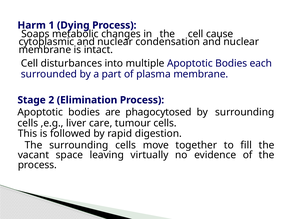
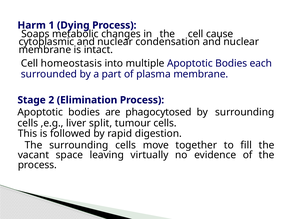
disturbances: disturbances -> homeostasis
care: care -> split
